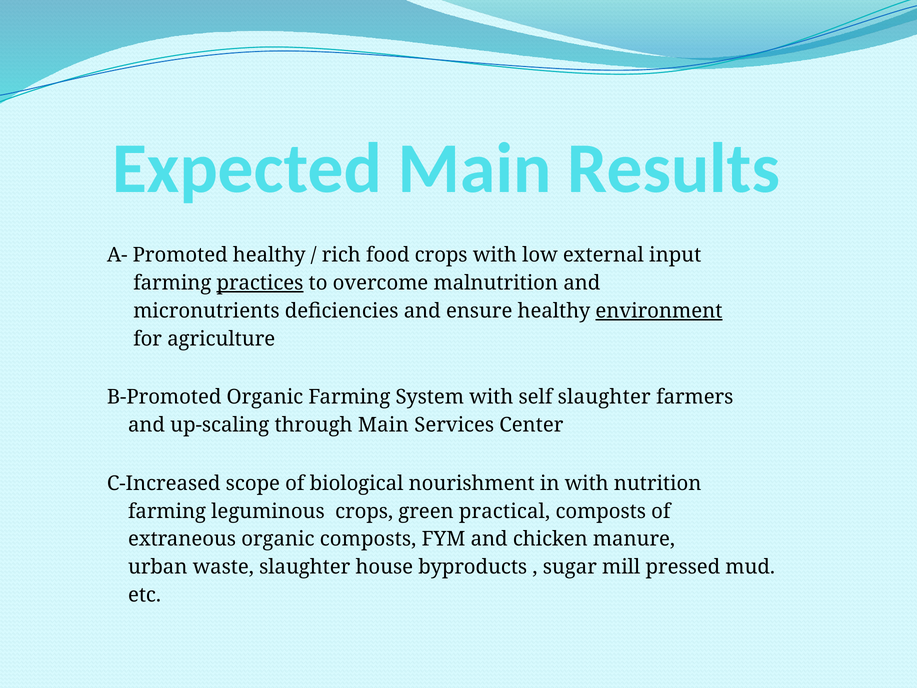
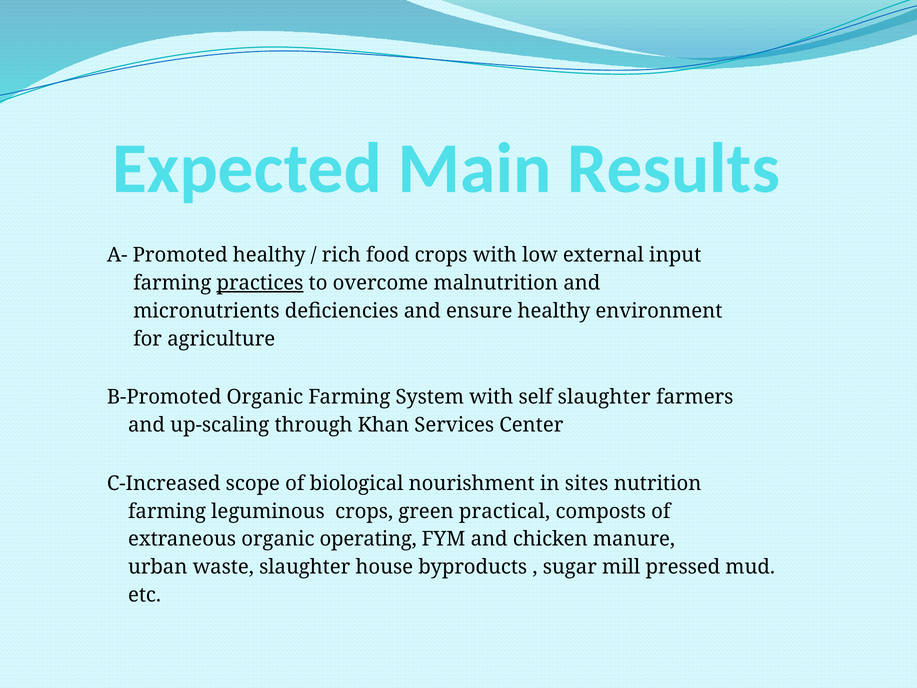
environment underline: present -> none
through Main: Main -> Khan
in with: with -> sites
organic composts: composts -> operating
